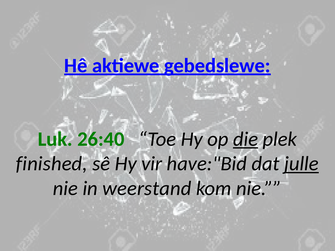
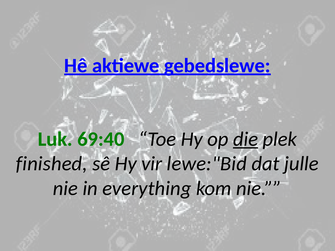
26:40: 26:40 -> 69:40
have:"Bid: have:"Bid -> lewe:"Bid
julle underline: present -> none
weerstand: weerstand -> everything
